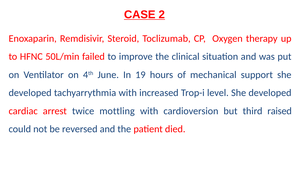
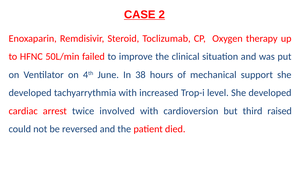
19: 19 -> 38
mottling: mottling -> involved
